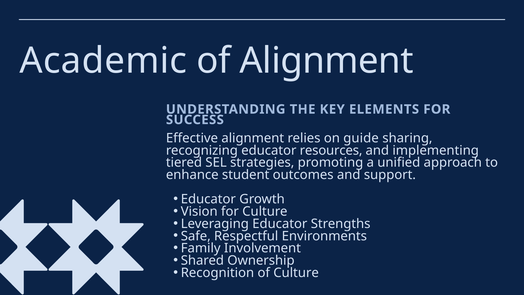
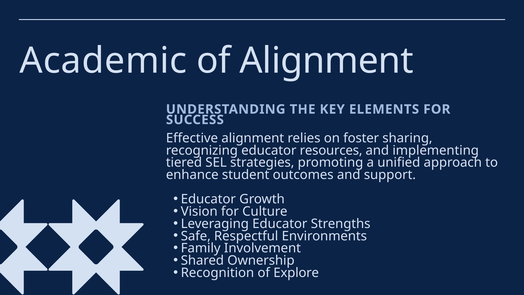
guide: guide -> foster
of Culture: Culture -> Explore
